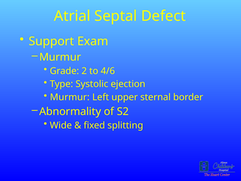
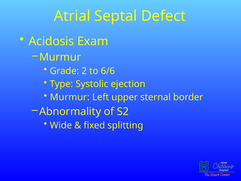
Support: Support -> Acidosis
4/6: 4/6 -> 6/6
